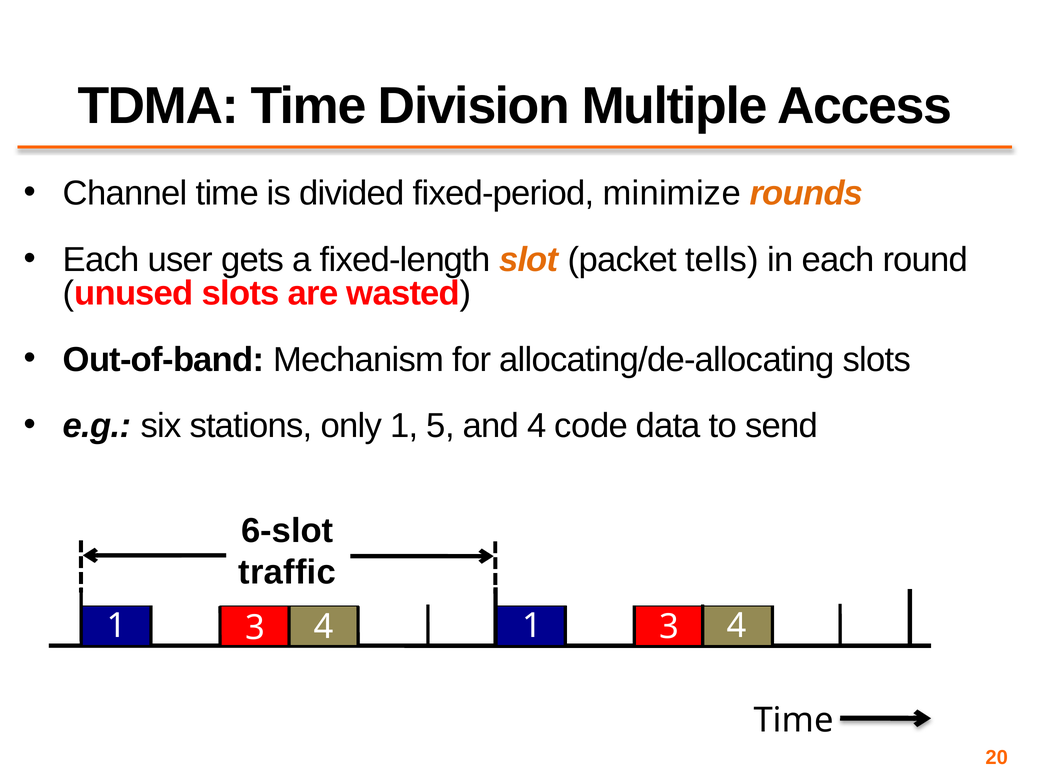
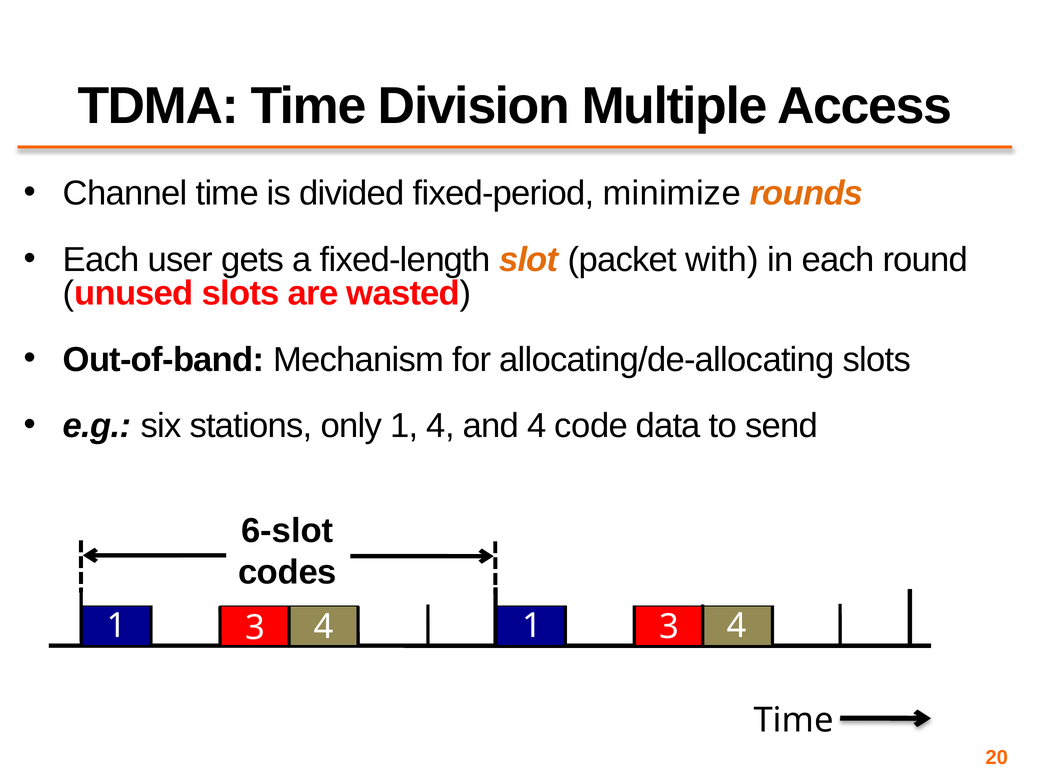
tells: tells -> with
1 5: 5 -> 4
traffic: traffic -> codes
